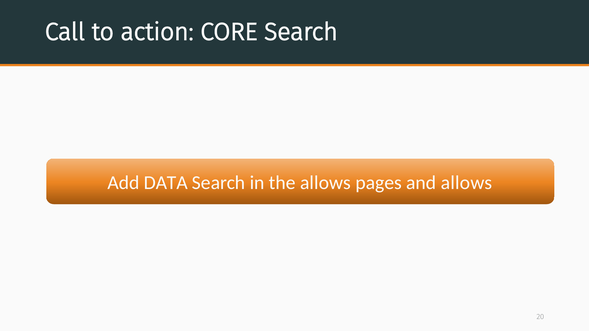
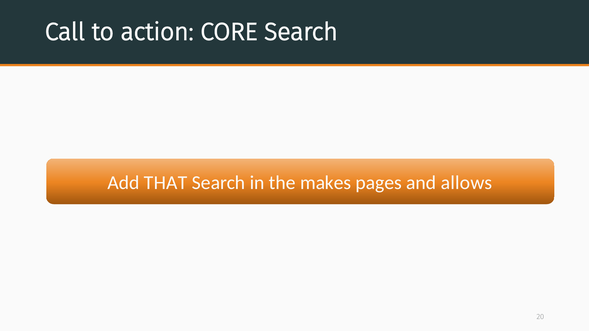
DATA: DATA -> THAT
the allows: allows -> makes
